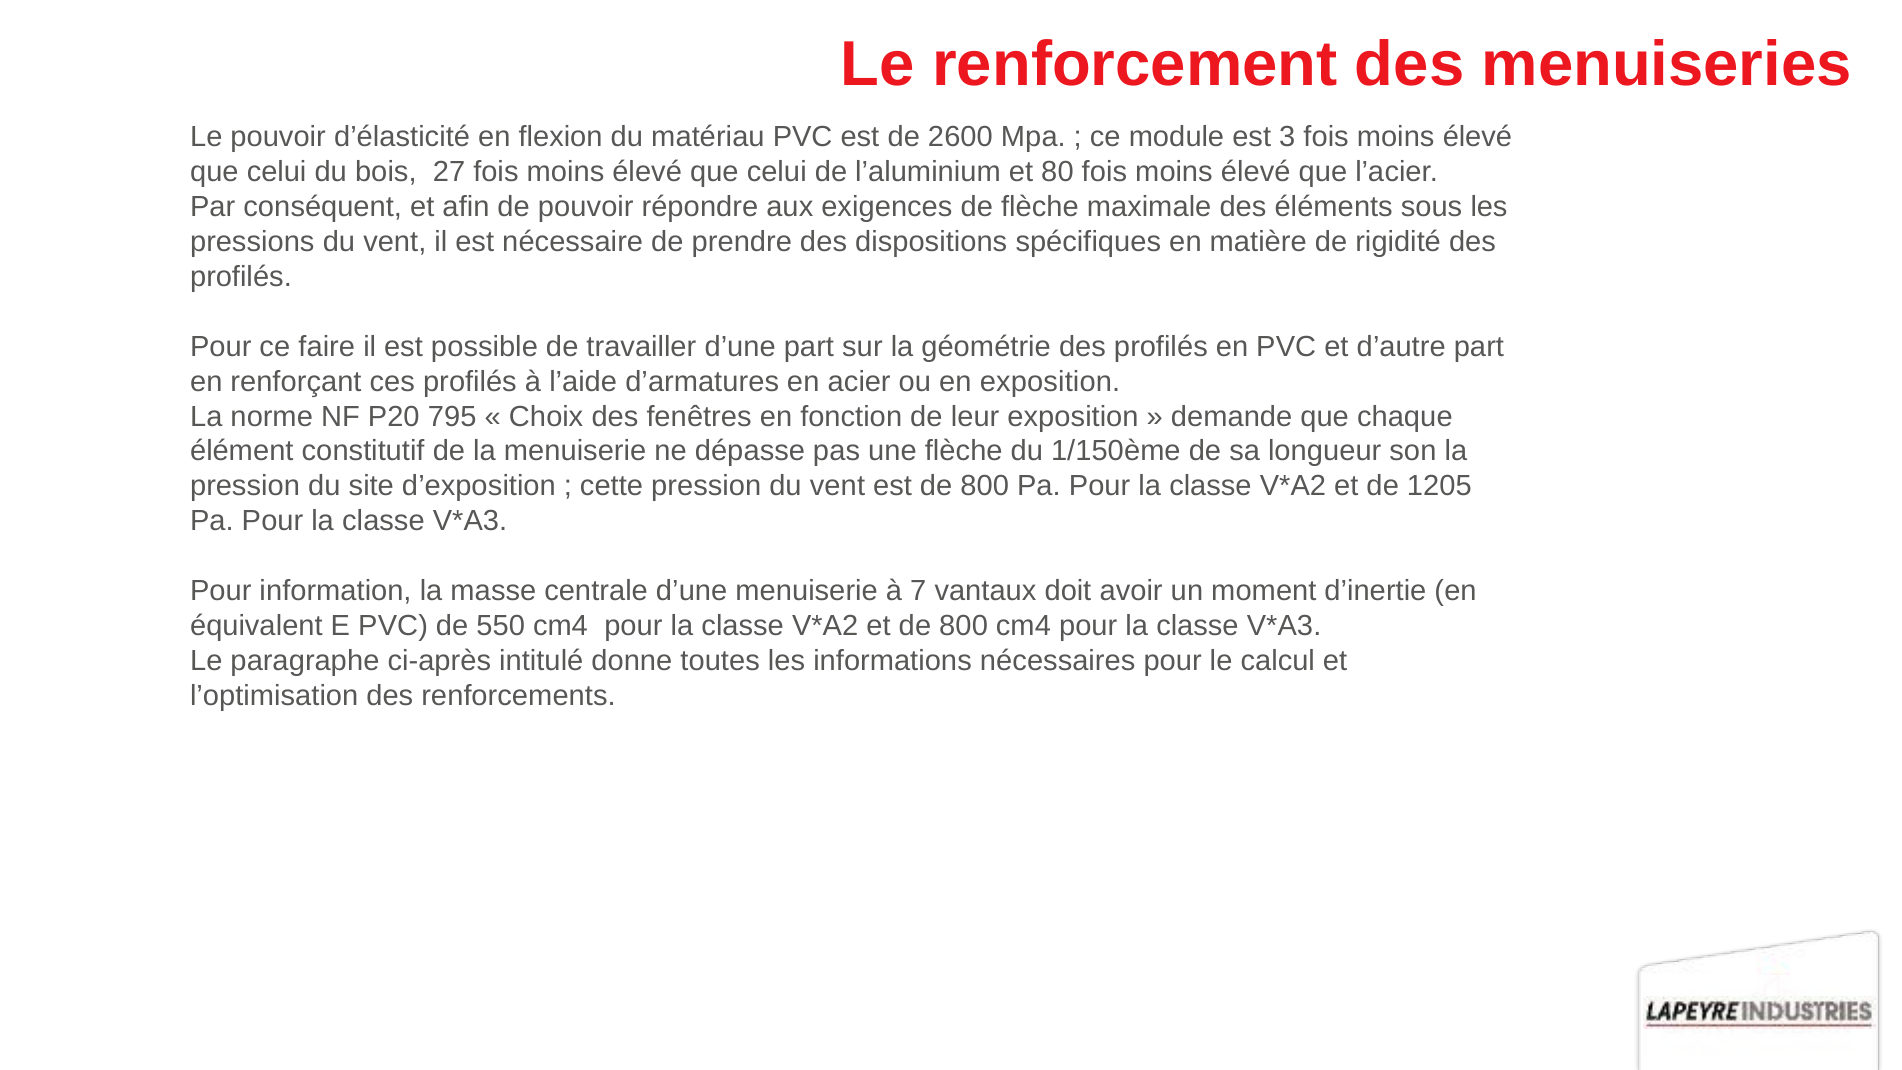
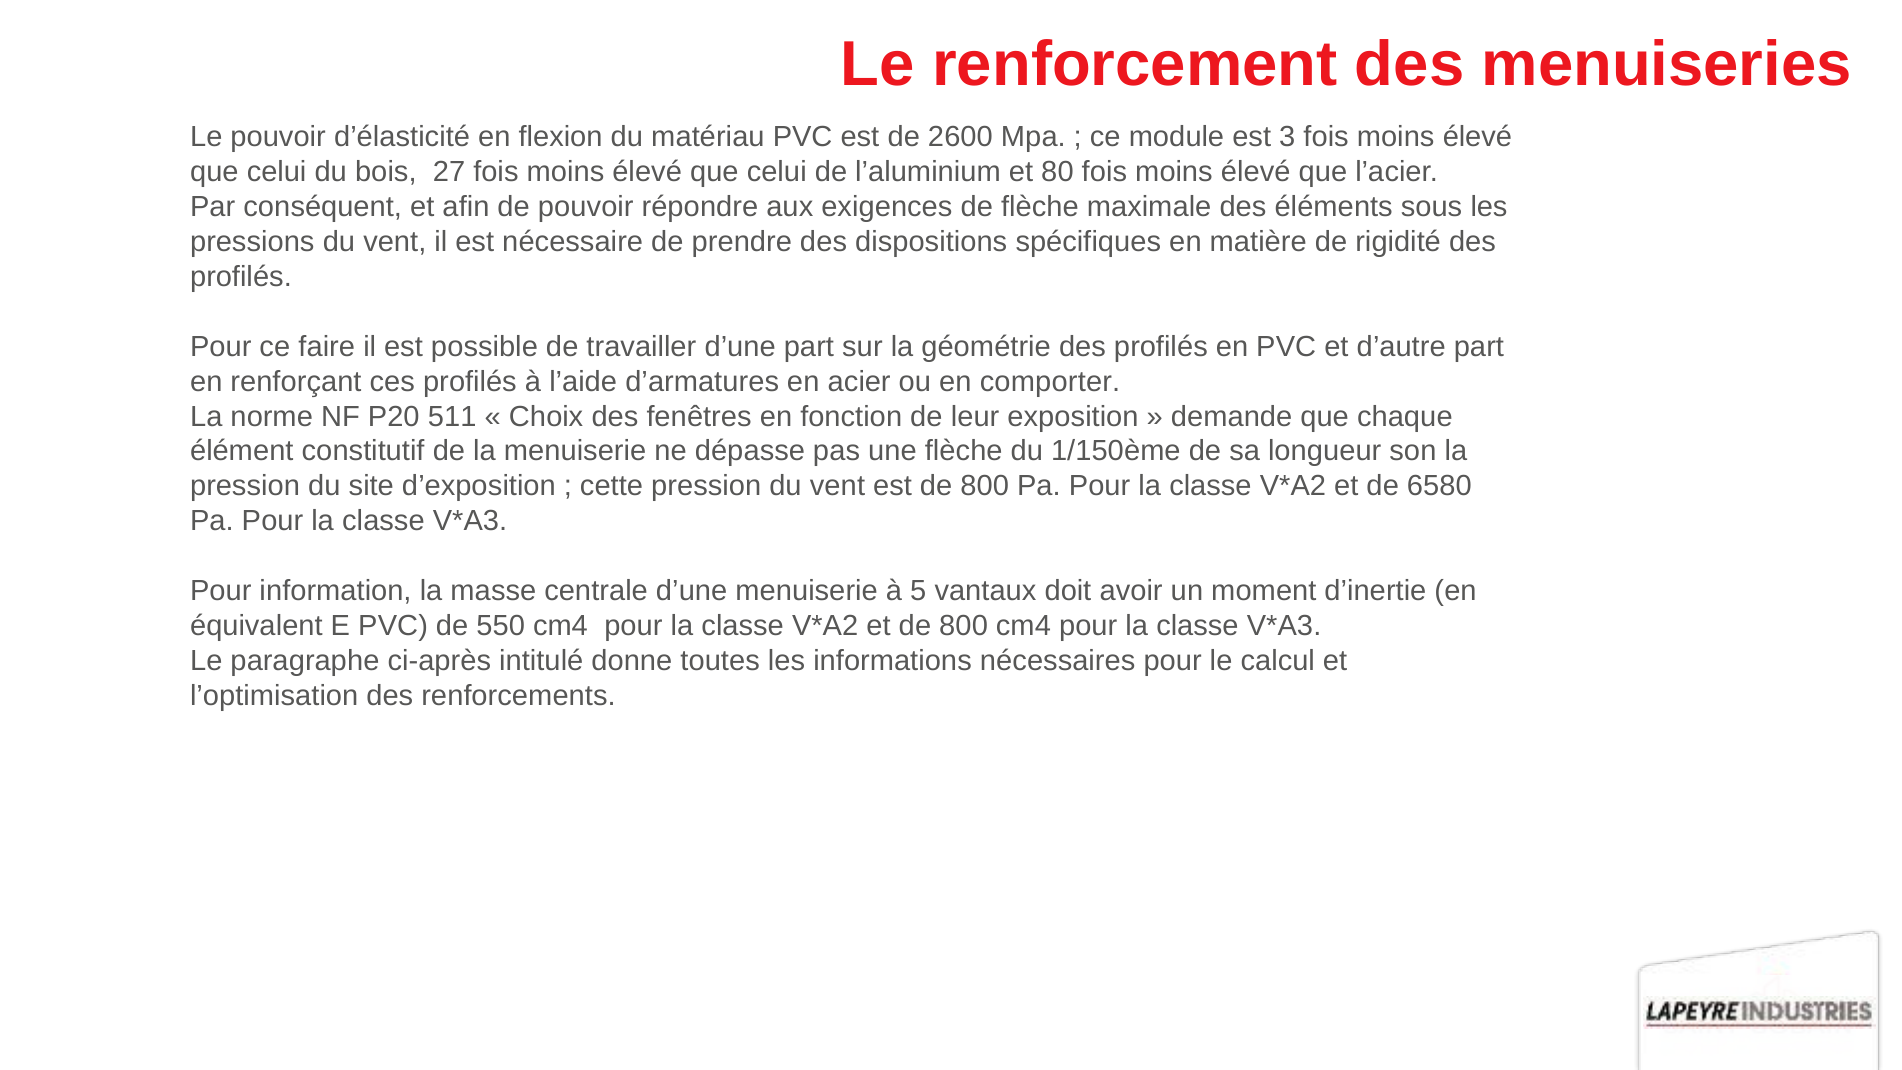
en exposition: exposition -> comporter
795: 795 -> 511
1205: 1205 -> 6580
7: 7 -> 5
